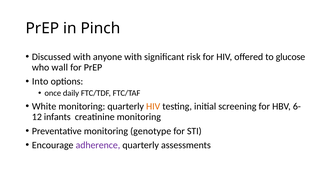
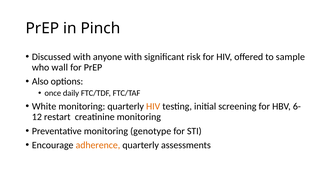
glucose: glucose -> sample
Into: Into -> Also
infants: infants -> restart
adherence colour: purple -> orange
